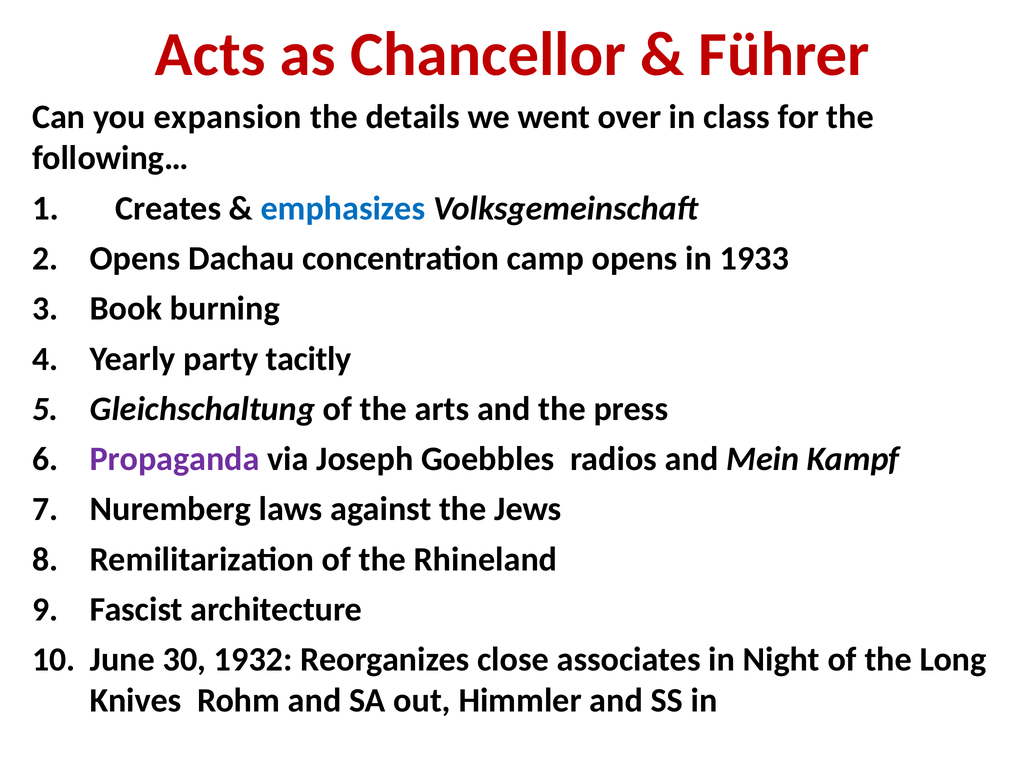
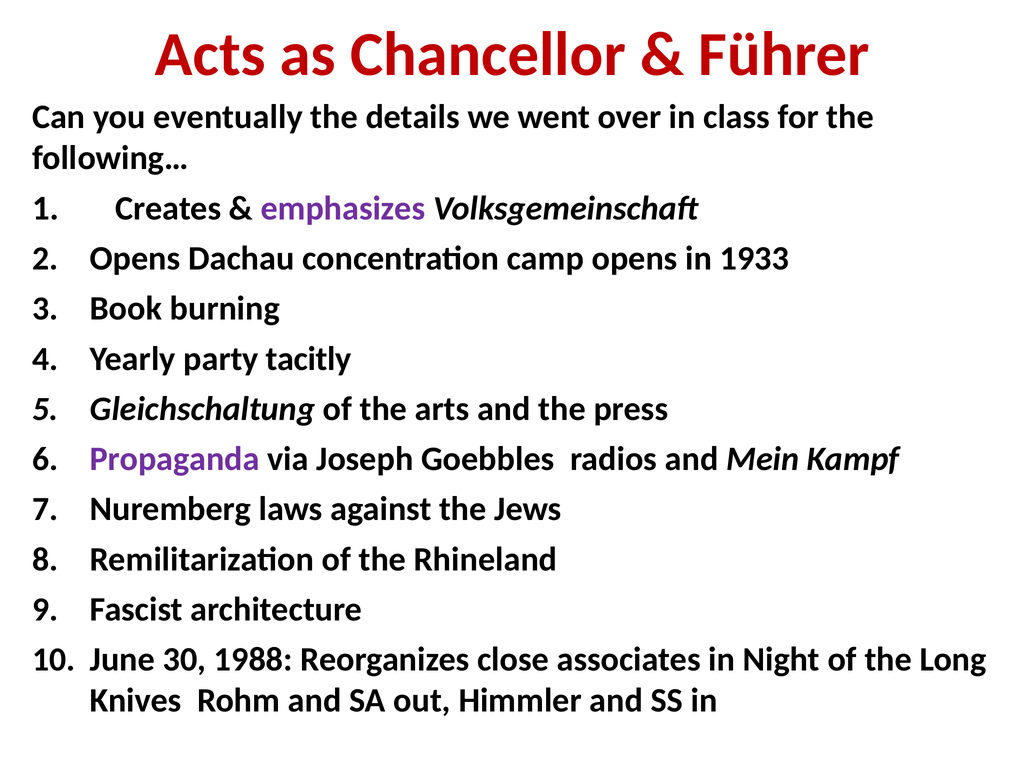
expansion: expansion -> eventually
emphasizes colour: blue -> purple
1932: 1932 -> 1988
